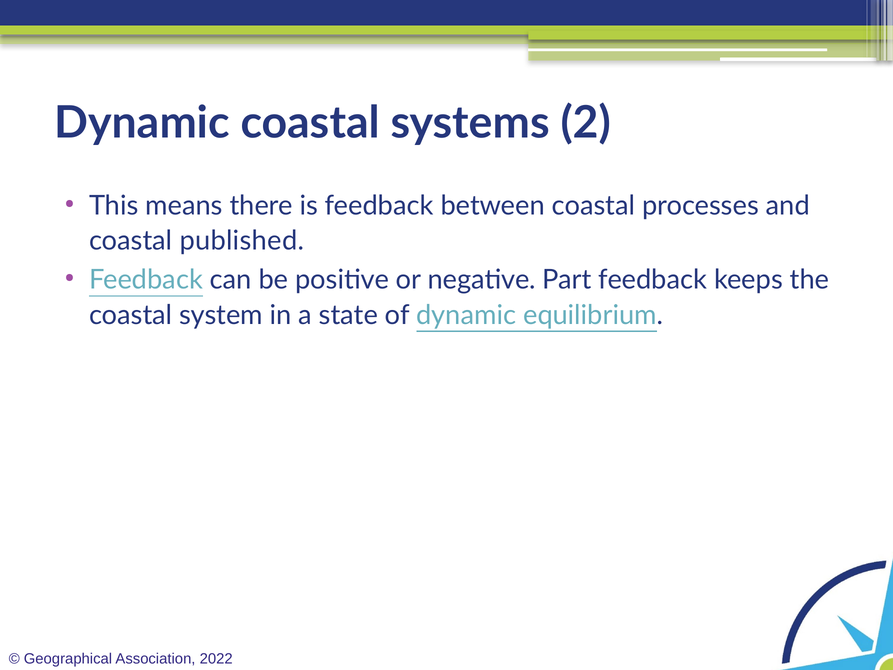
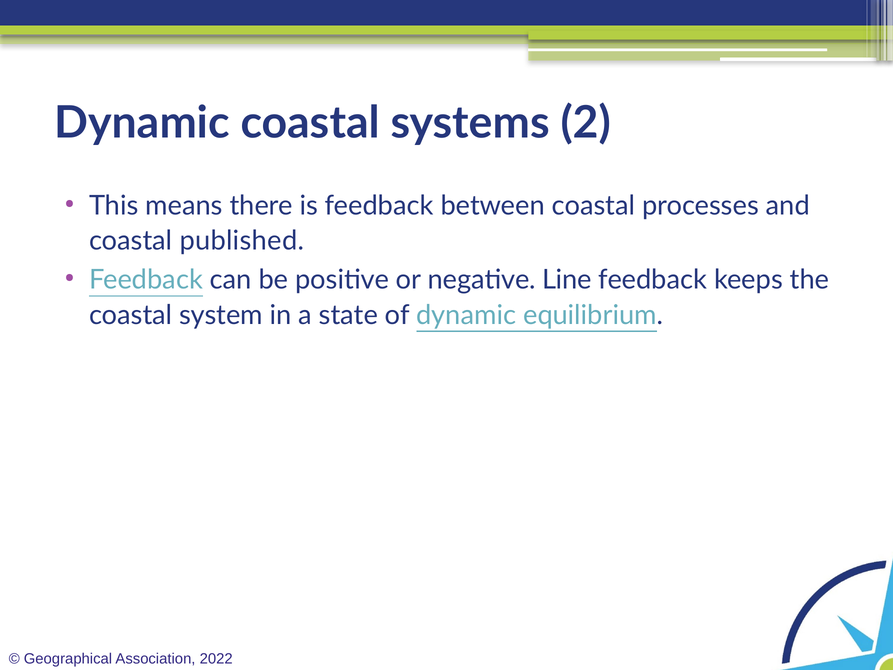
Part: Part -> Line
